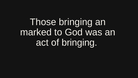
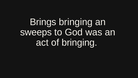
Those: Those -> Brings
marked: marked -> sweeps
